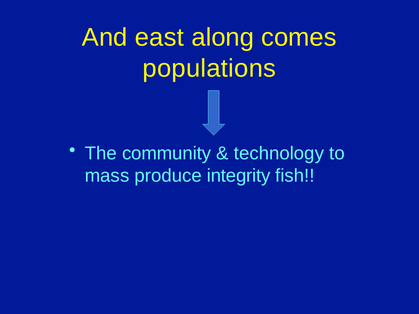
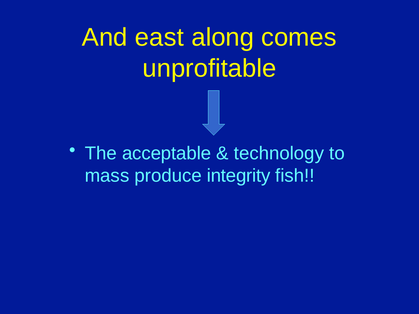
populations: populations -> unprofitable
community: community -> acceptable
